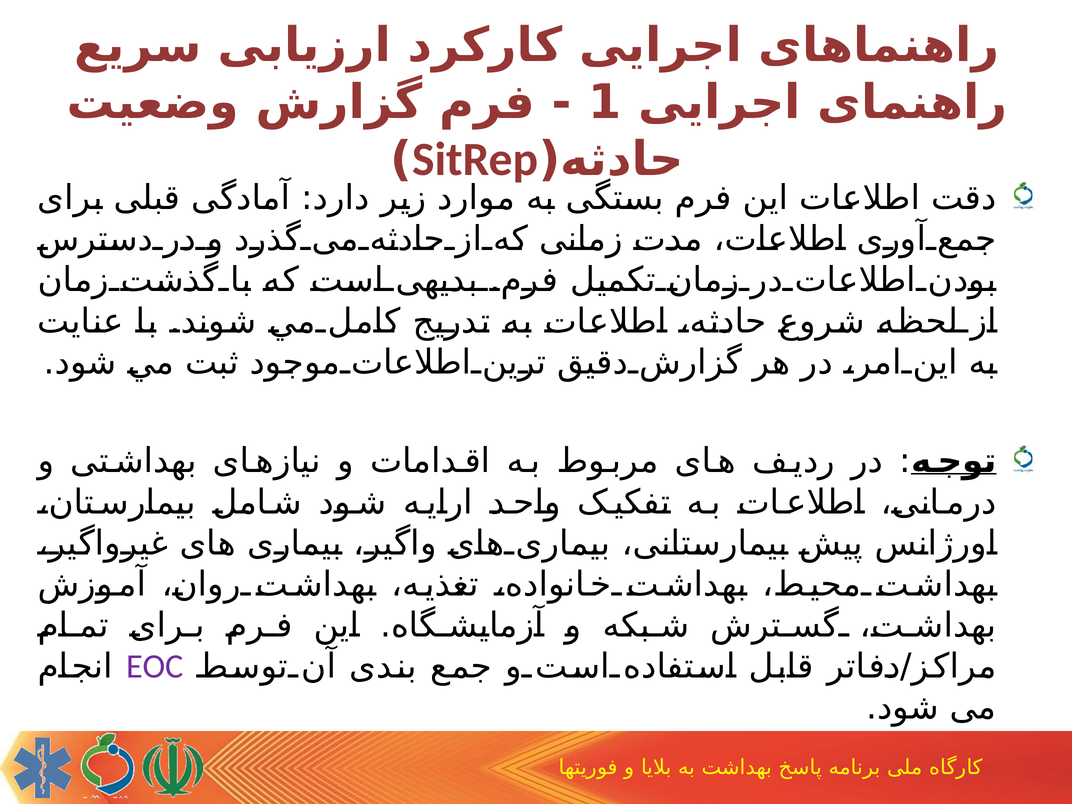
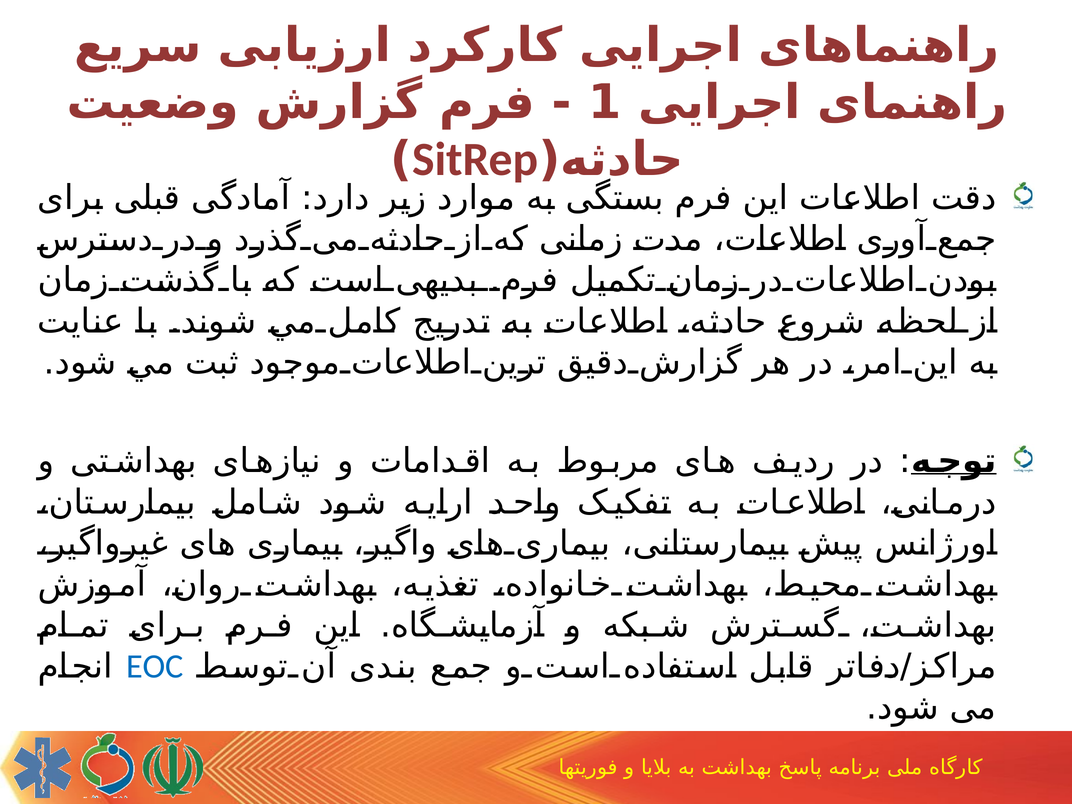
EOC colour: purple -> blue
